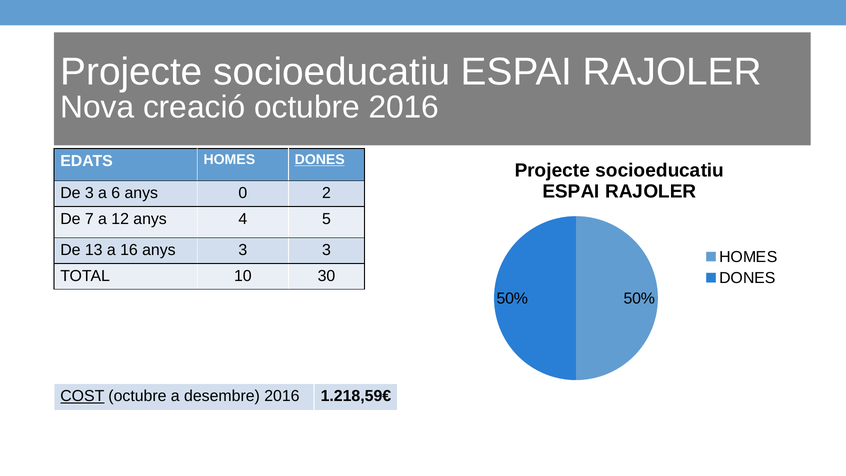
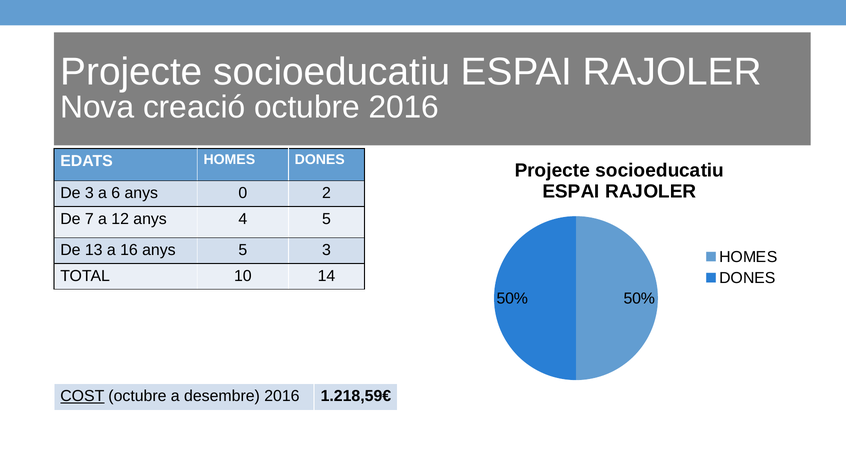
DONES at (320, 160) underline: present -> none
anys 3: 3 -> 5
30: 30 -> 14
